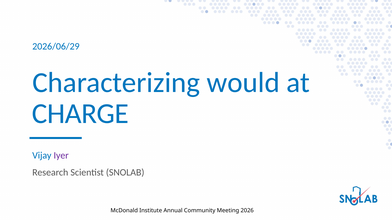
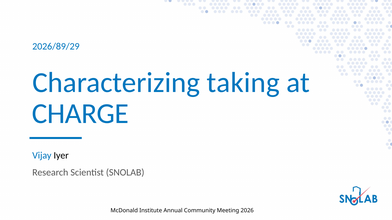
2026/06/29: 2026/06/29 -> 2026/89/29
would: would -> taking
Iyer colour: purple -> black
